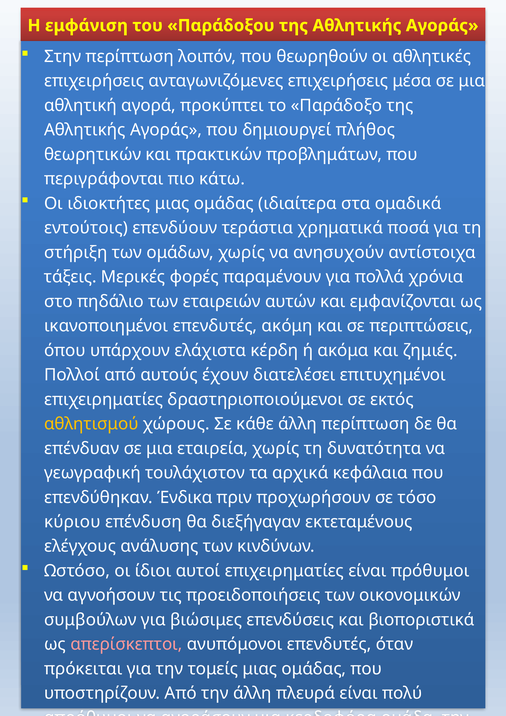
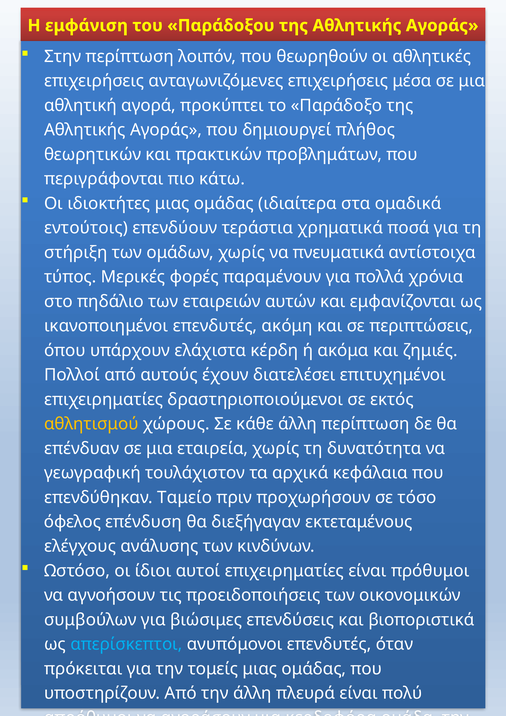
ανησυχούν: ανησυχούν -> πνευματικά
τάξεις: τάξεις -> τύπος
Ένδικα: Ένδικα -> Ταμείο
κύριου: κύριου -> όφελος
απερίσκεπτοι colour: pink -> light blue
